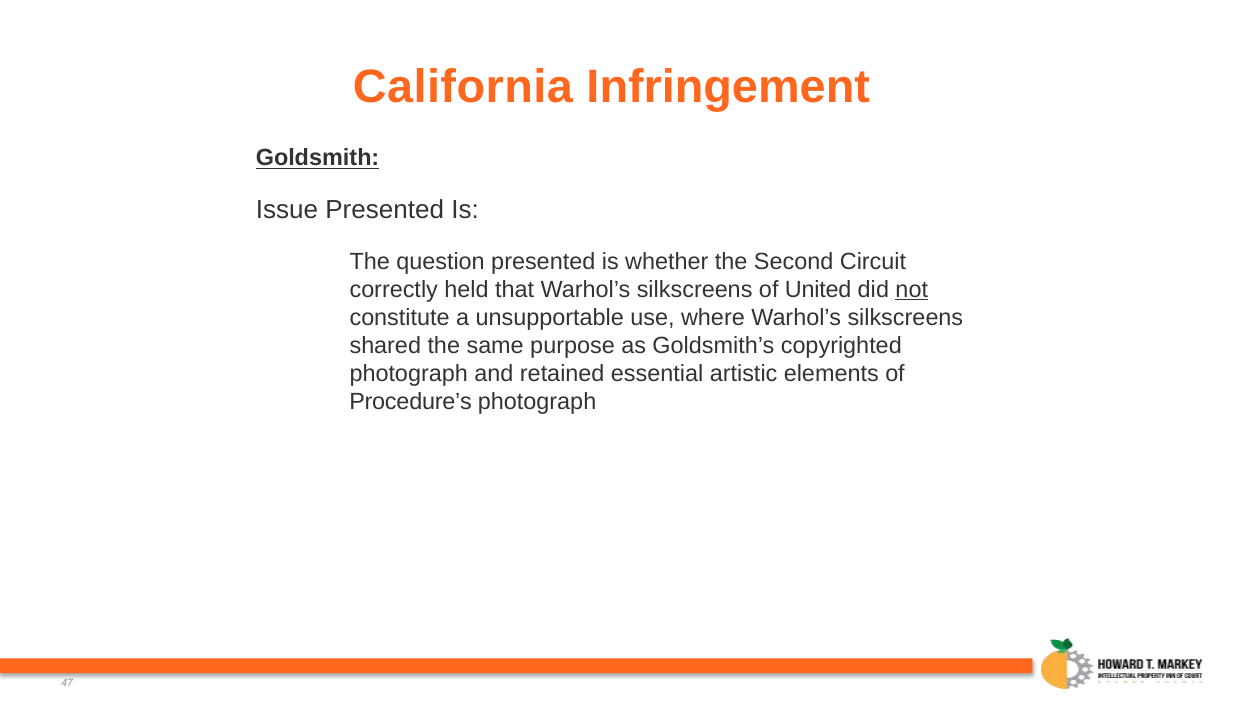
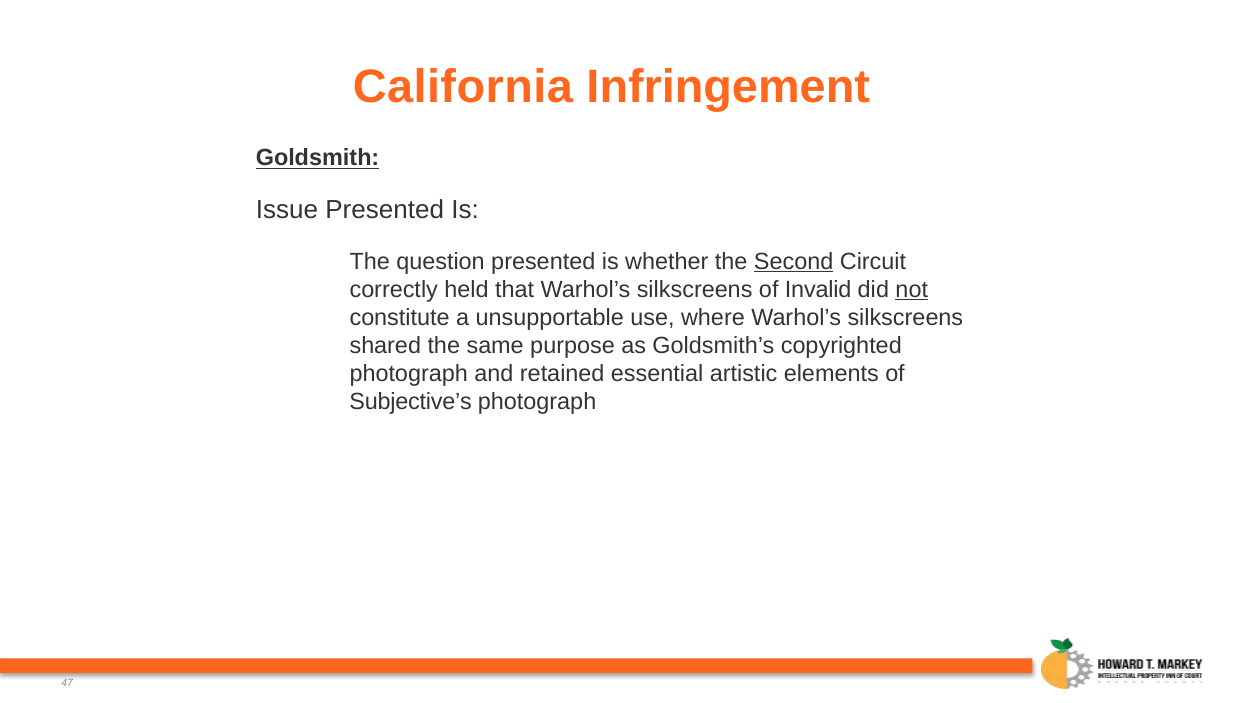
Second underline: none -> present
United: United -> Invalid
Procedure’s: Procedure’s -> Subjective’s
